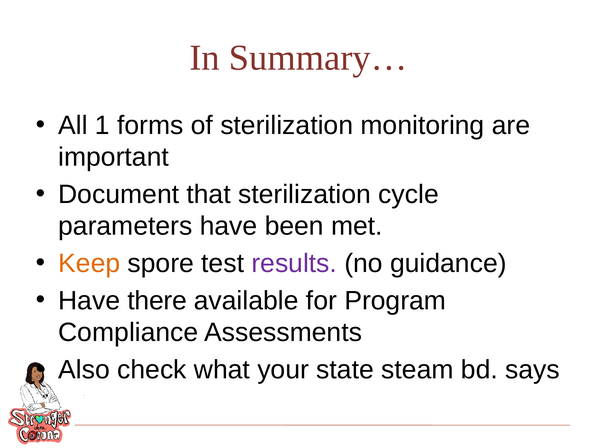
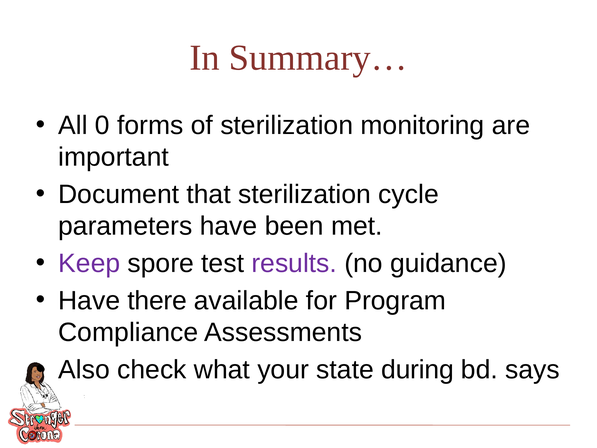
1: 1 -> 0
Keep colour: orange -> purple
steam: steam -> during
